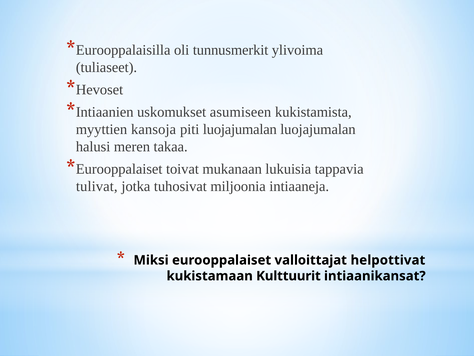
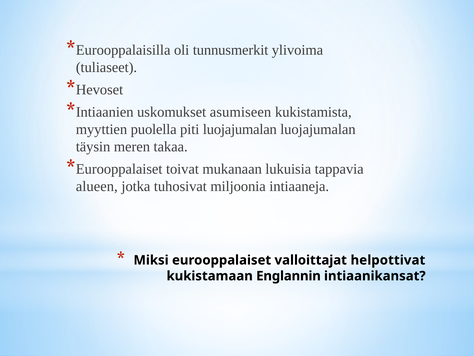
kansoja: kansoja -> puolella
halusi: halusi -> täysin
tulivat: tulivat -> alueen
Kulttuurit: Kulttuurit -> Englannin
